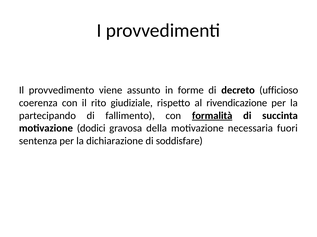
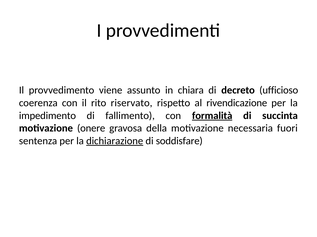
forme: forme -> chiara
giudiziale: giudiziale -> riservato
partecipando: partecipando -> impedimento
dodici: dodici -> onere
dichiarazione underline: none -> present
